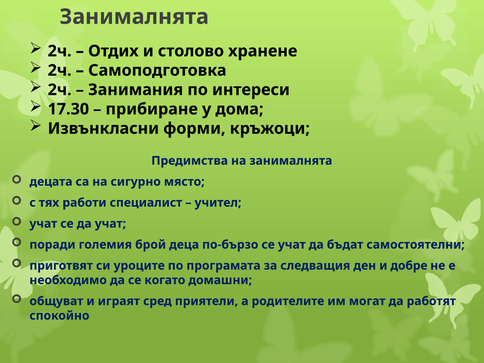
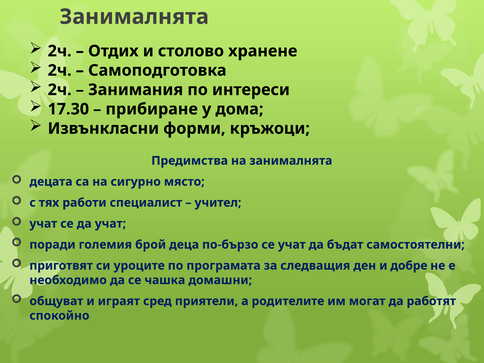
когато: когато -> чашка
